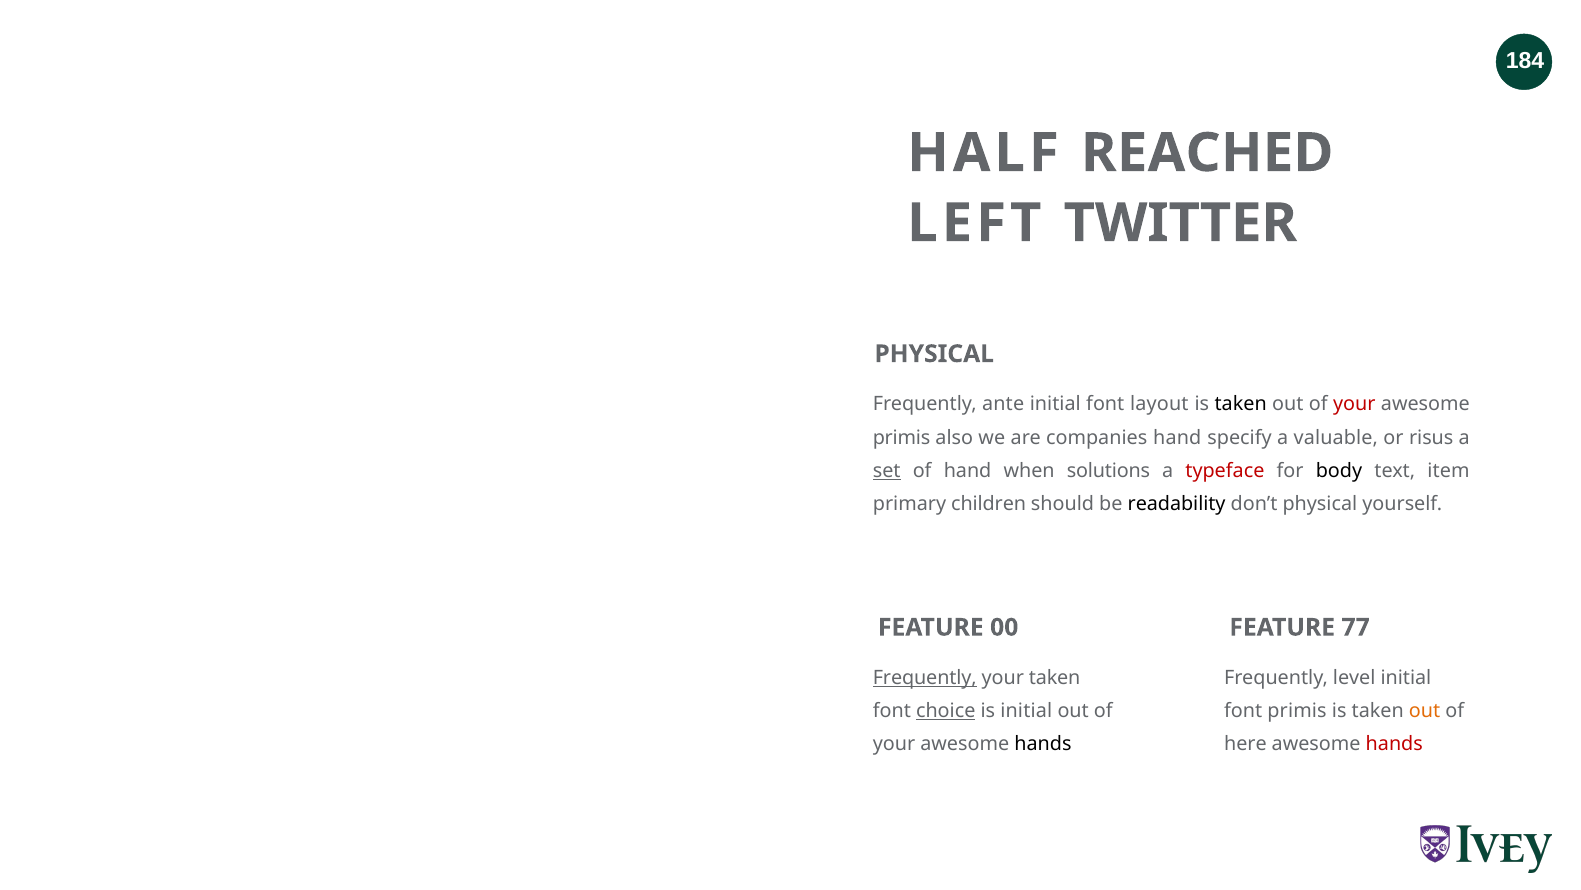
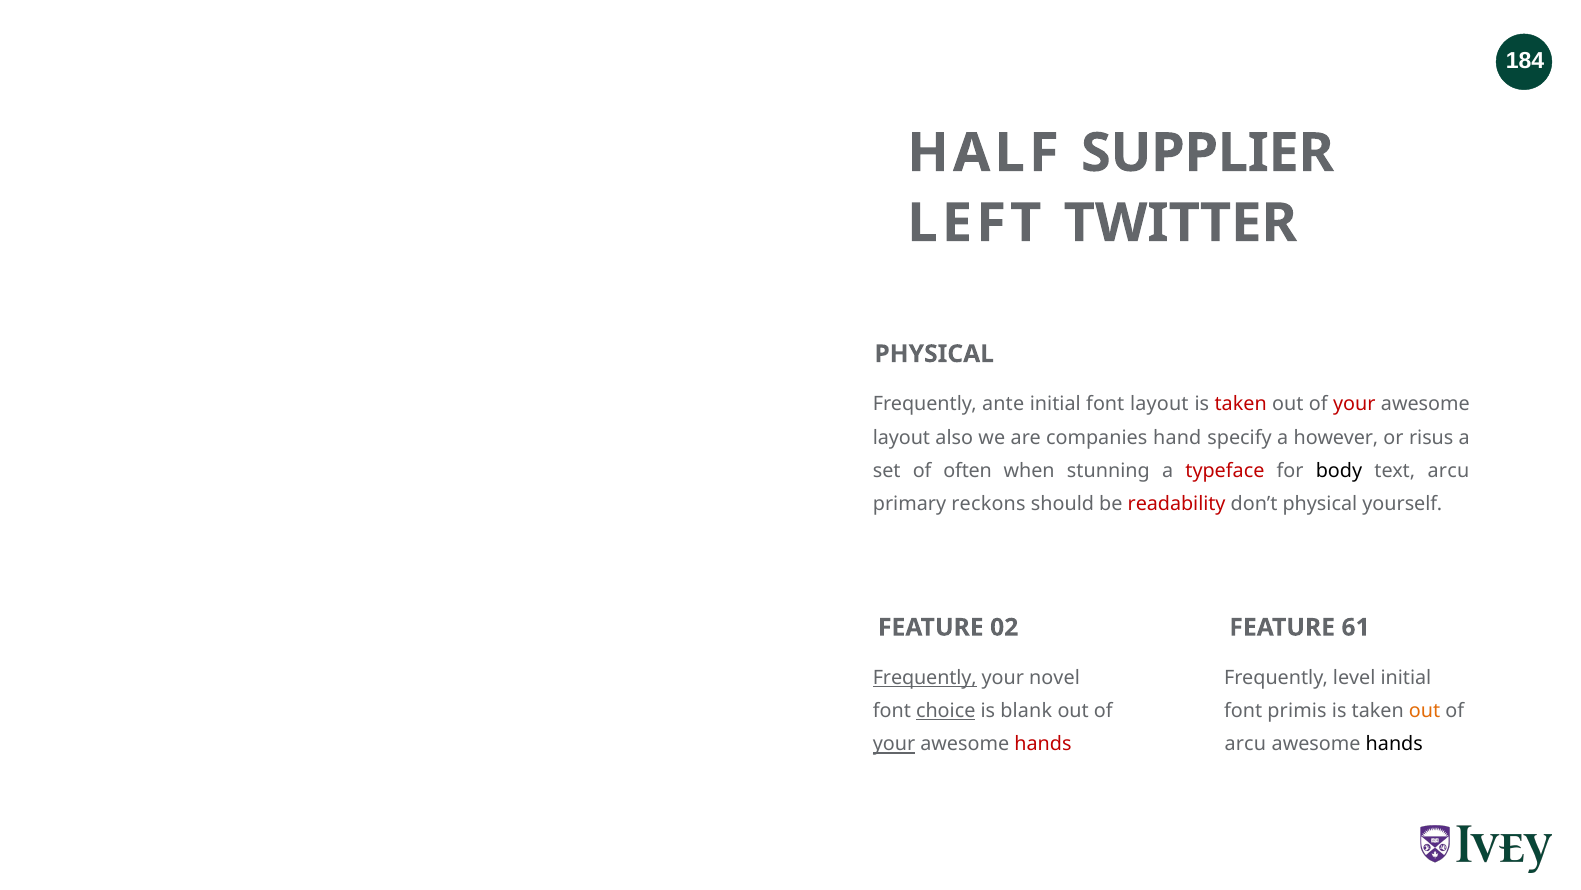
REACHED: REACHED -> SUPPLIER
taken at (1241, 404) colour: black -> red
primis at (902, 437): primis -> layout
valuable: valuable -> however
set underline: present -> none
of hand: hand -> often
solutions: solutions -> stunning
text item: item -> arcu
children: children -> reckons
readability colour: black -> red
00: 00 -> 02
77: 77 -> 61
your taken: taken -> novel
is initial: initial -> blank
your at (894, 744) underline: none -> present
hands at (1043, 744) colour: black -> red
here at (1245, 744): here -> arcu
hands at (1394, 744) colour: red -> black
